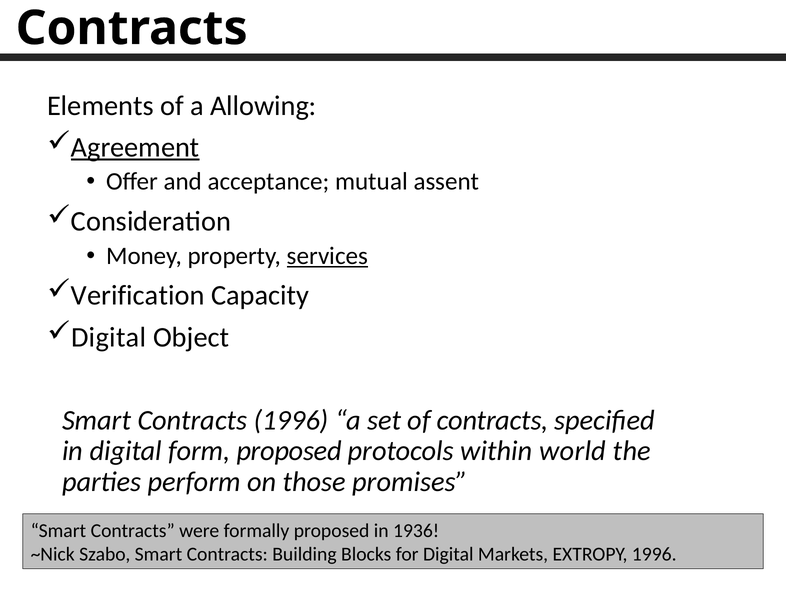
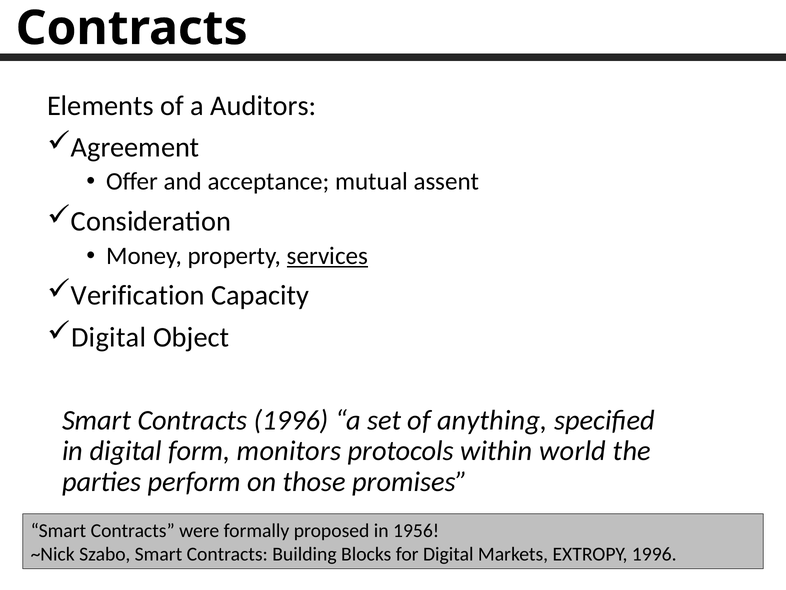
Allowing: Allowing -> Auditors
Agreement underline: present -> none
of contracts: contracts -> anything
form proposed: proposed -> monitors
1936: 1936 -> 1956
